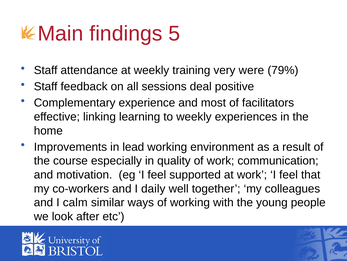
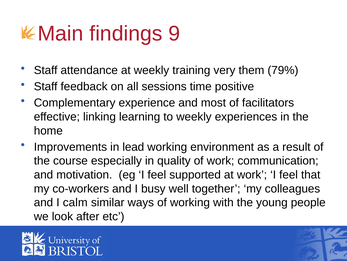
5: 5 -> 9
were: were -> them
deal: deal -> time
daily: daily -> busy
